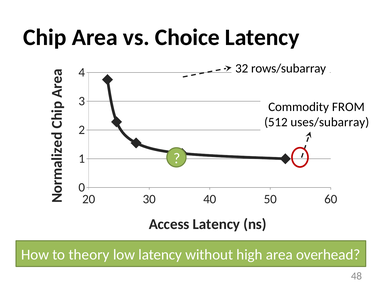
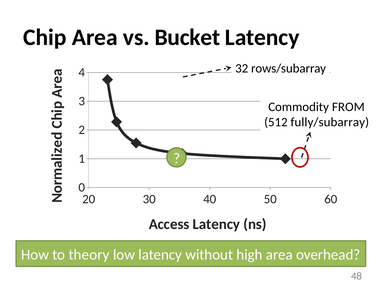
Choice: Choice -> Bucket
uses/subarray: uses/subarray -> fully/subarray
